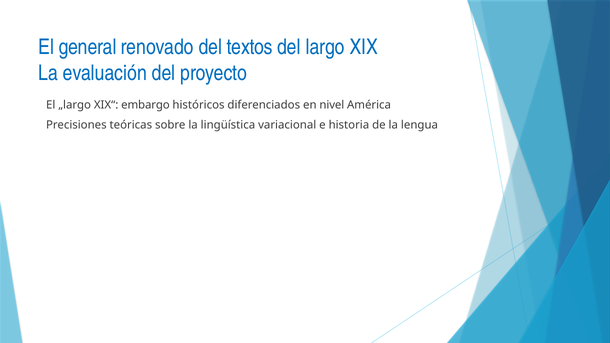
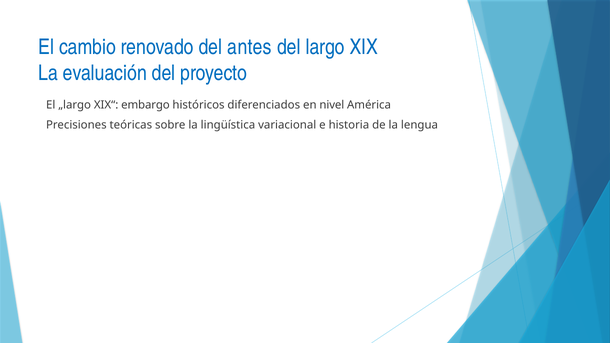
general: general -> cambio
textos: textos -> antes
